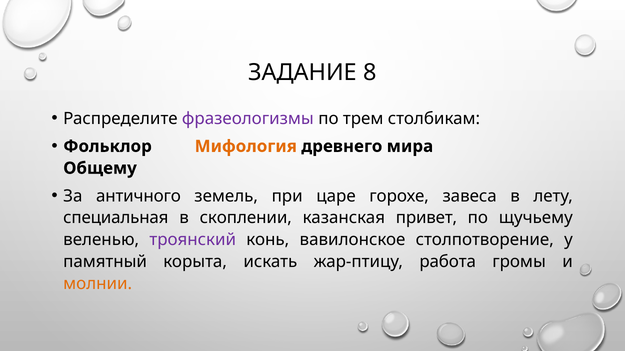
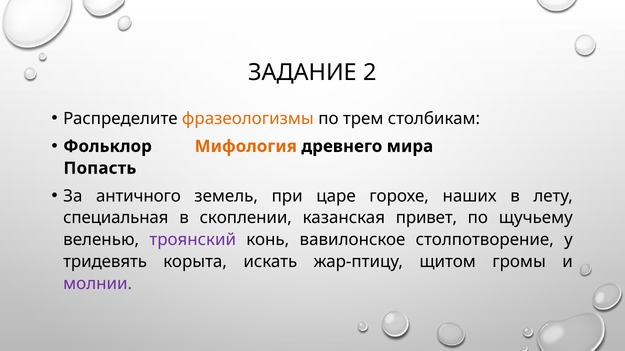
8: 8 -> 2
фразеологизмы colour: purple -> orange
Общему: Общему -> Попасть
завеса: завеса -> наших
памятный: памятный -> тридевять
работа: работа -> щитом
молнии colour: orange -> purple
